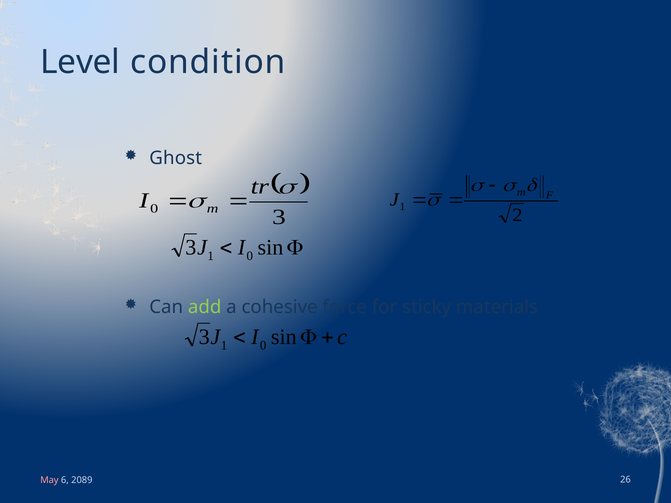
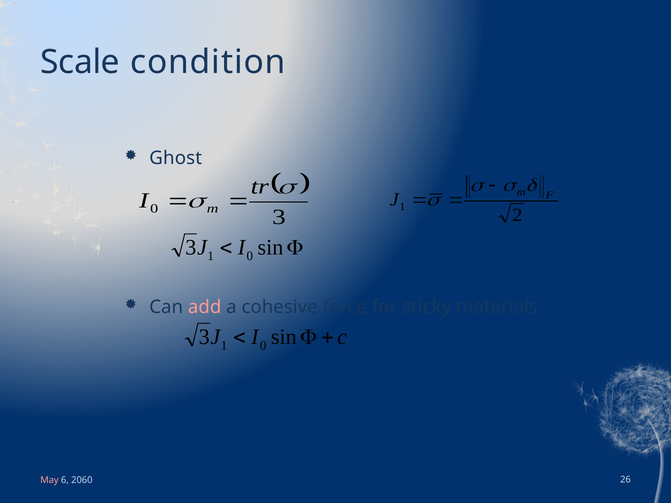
Level: Level -> Scale
add colour: light green -> pink
2089: 2089 -> 2060
